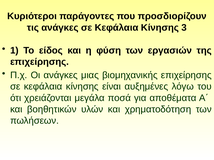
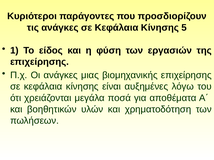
3: 3 -> 5
